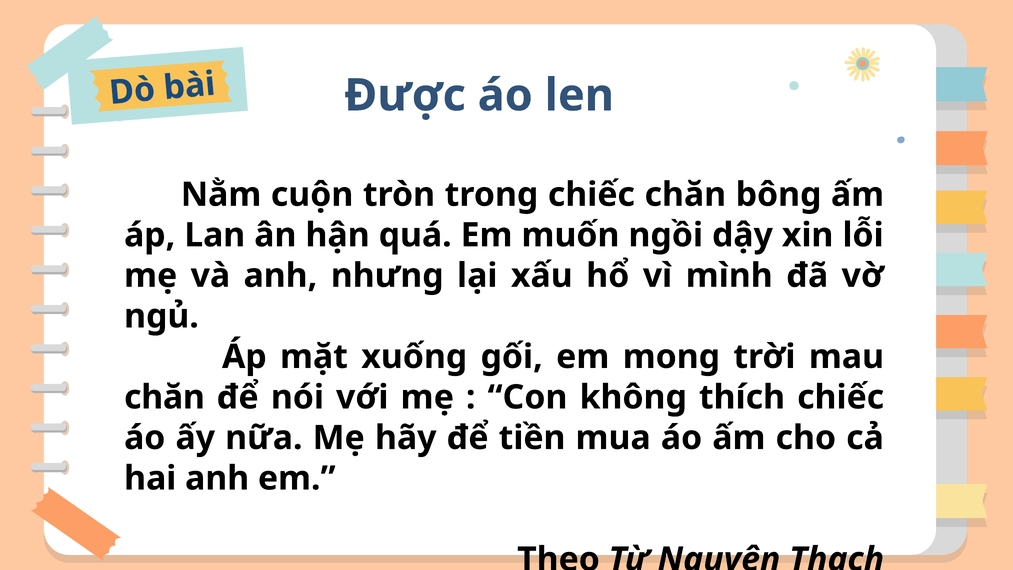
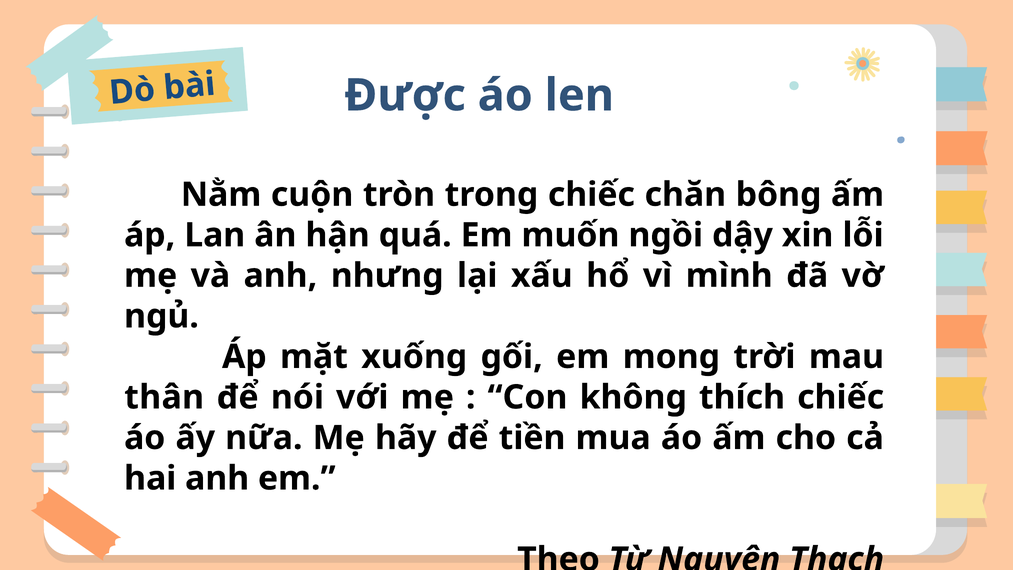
chăn at (164, 397): chăn -> thân
